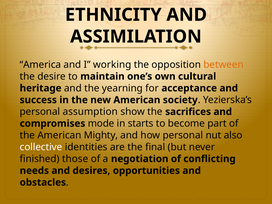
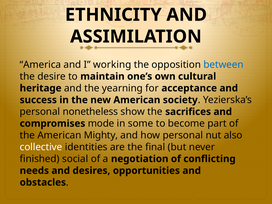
between colour: orange -> blue
assumption: assumption -> nonetheless
starts: starts -> some
those: those -> social
